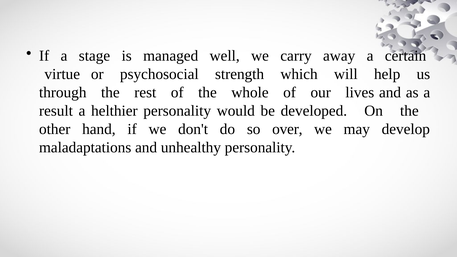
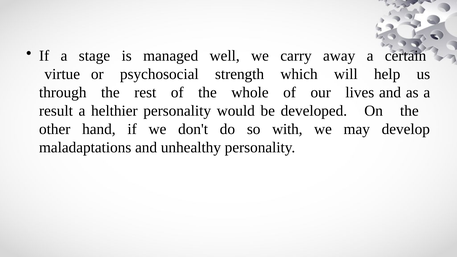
over: over -> with
